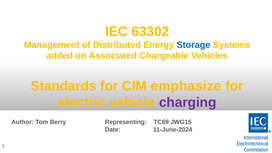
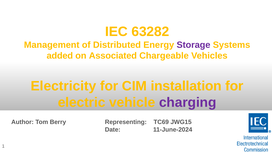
63302: 63302 -> 63282
Storage colour: blue -> purple
Standards: Standards -> Electricity
emphasize: emphasize -> installation
